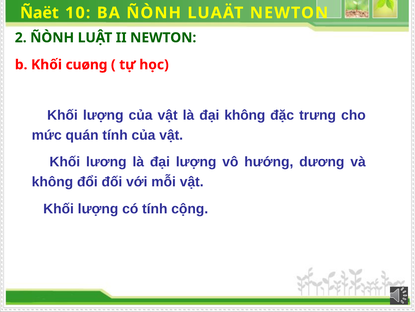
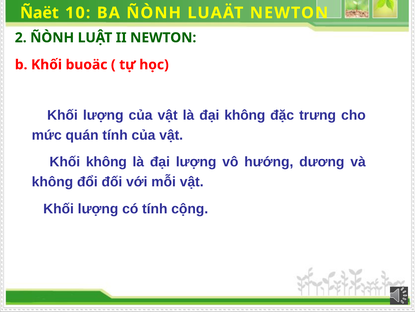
cuøng: cuøng -> buoäc
Khối lương: lương -> không
